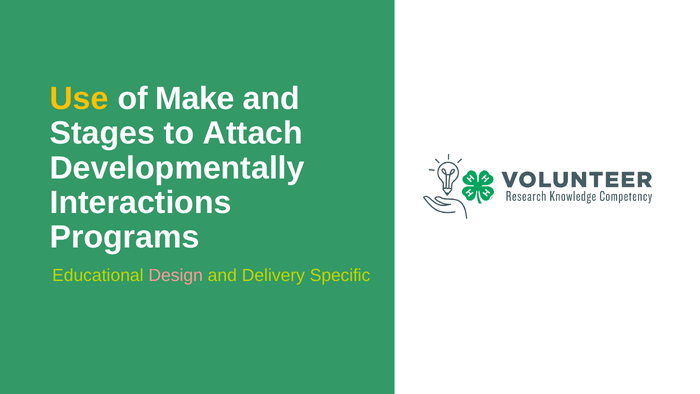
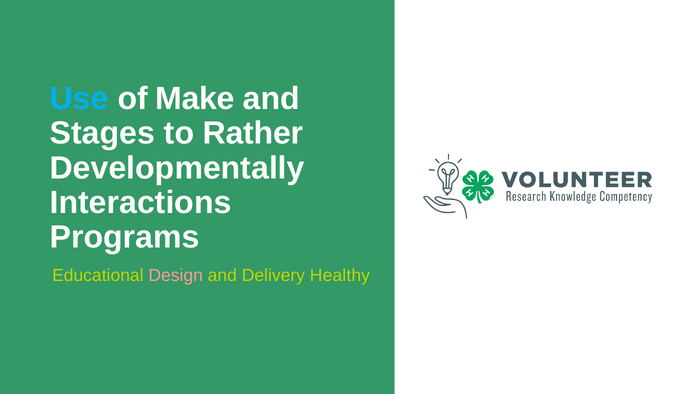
Use colour: yellow -> light blue
Attach: Attach -> Rather
Specific: Specific -> Healthy
